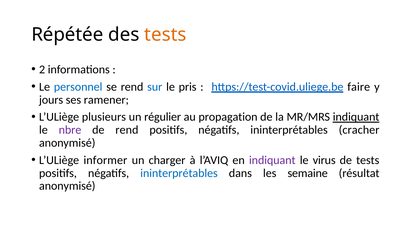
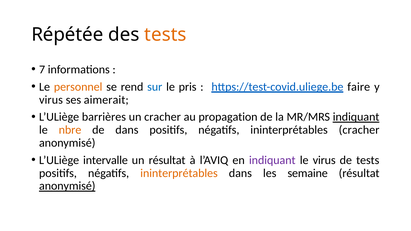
2: 2 -> 7
personnel colour: blue -> orange
jours at (51, 100): jours -> virus
ramener: ramener -> aimerait
plusieurs: plusieurs -> barrières
un régulier: régulier -> cracher
nbre colour: purple -> orange
de rend: rend -> dans
informer: informer -> intervalle
un charger: charger -> résultat
ininterprétables at (179, 173) colour: blue -> orange
anonymisé at (67, 186) underline: none -> present
